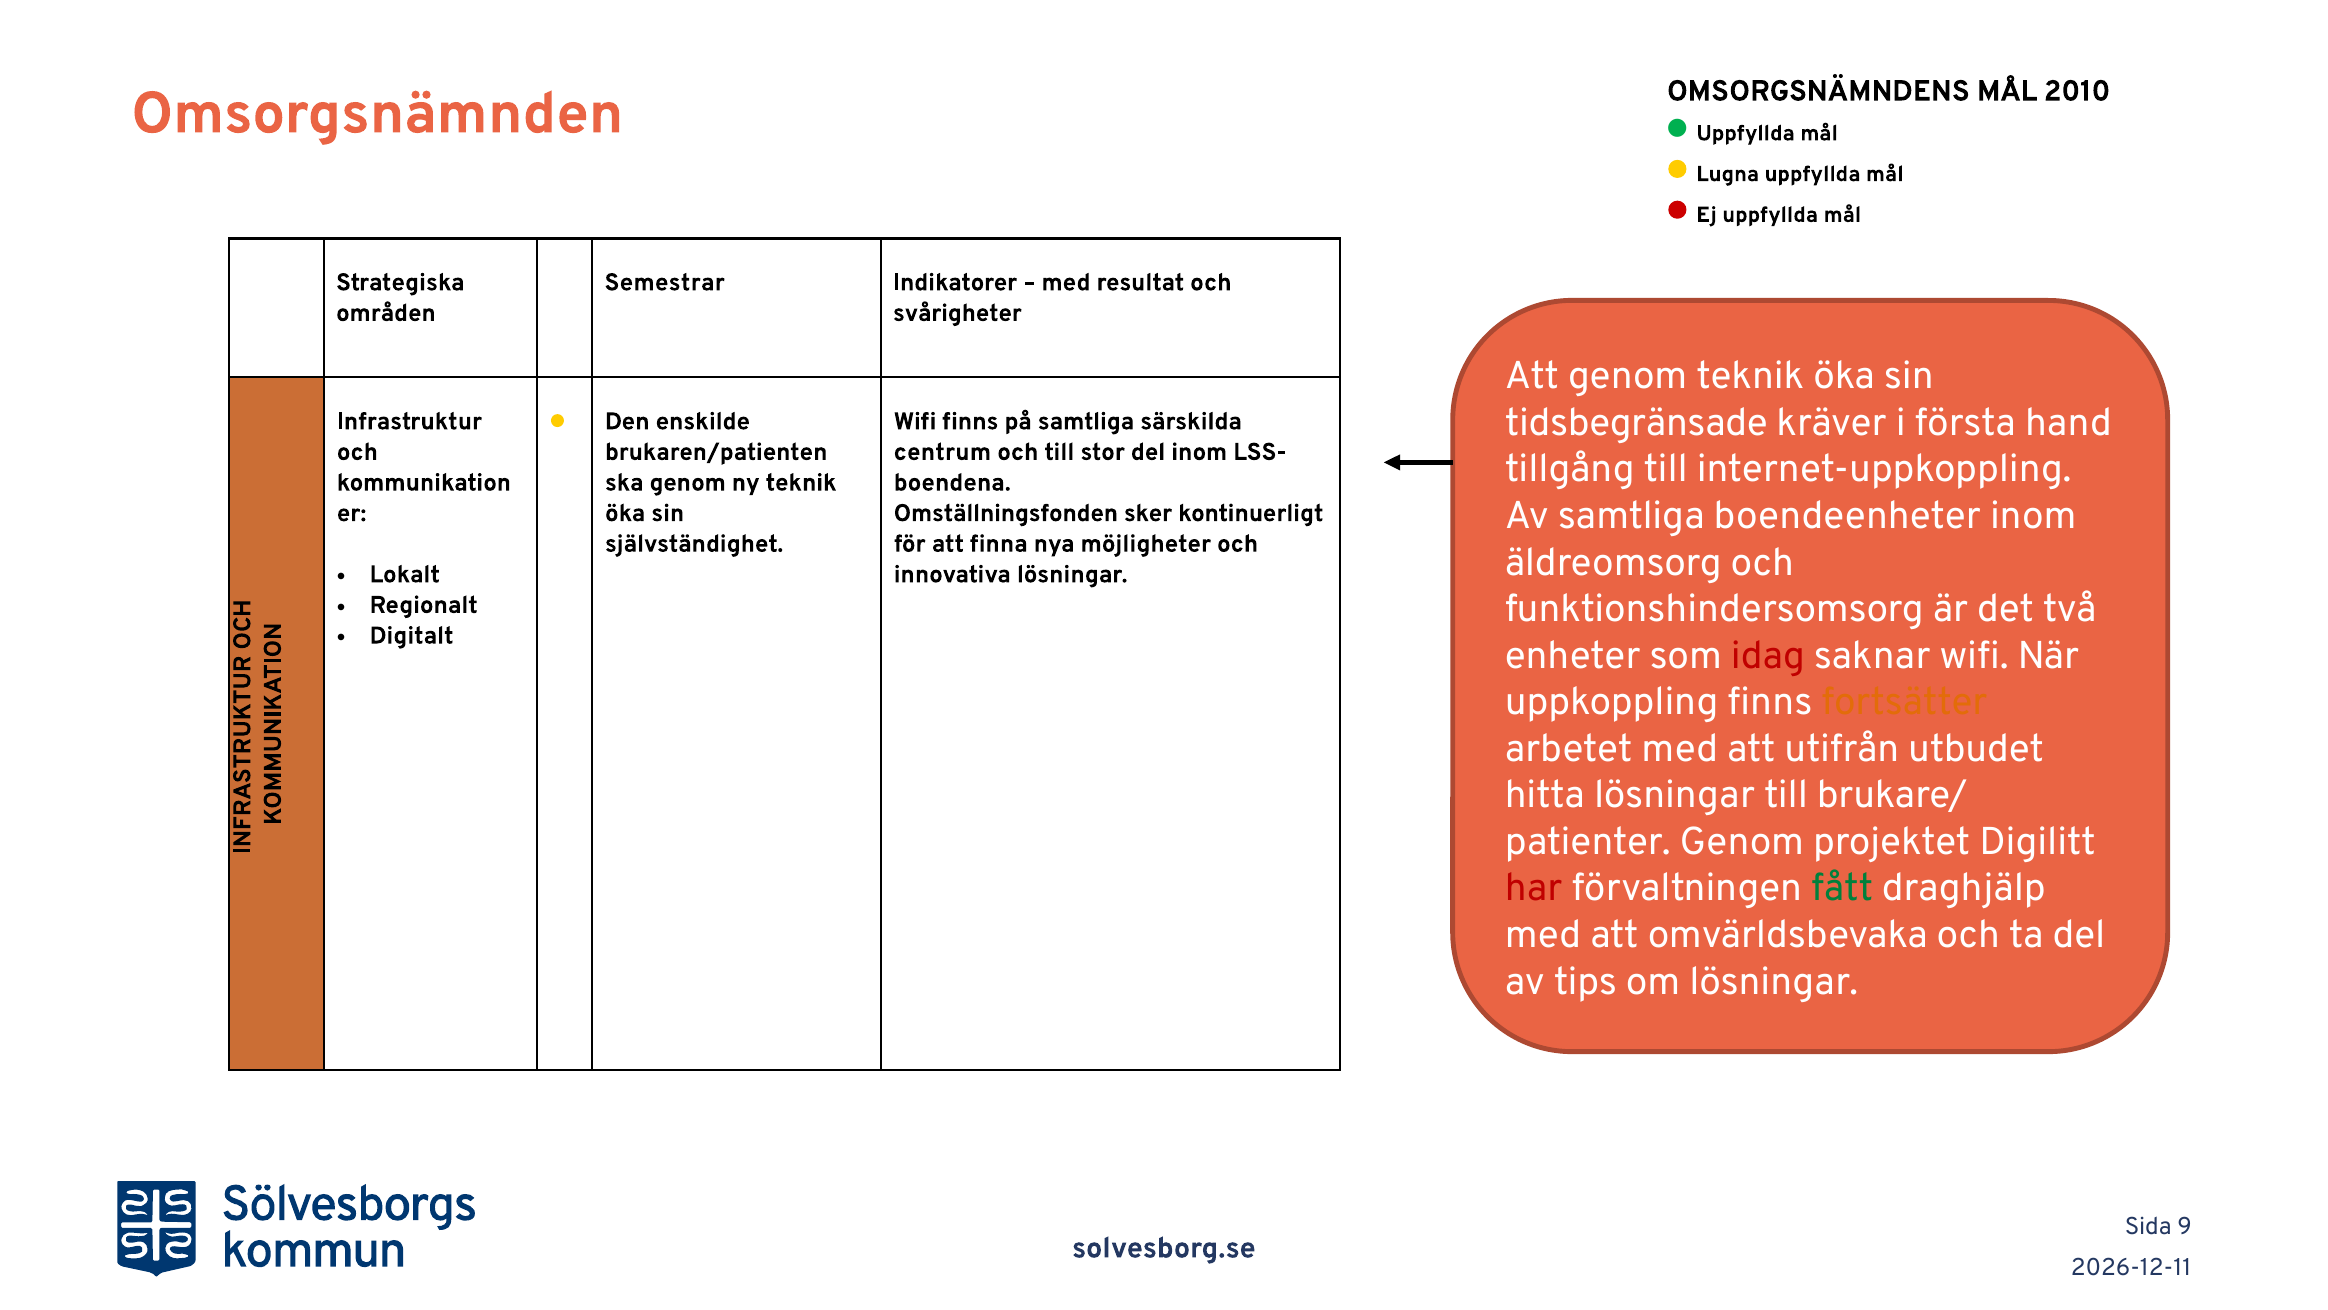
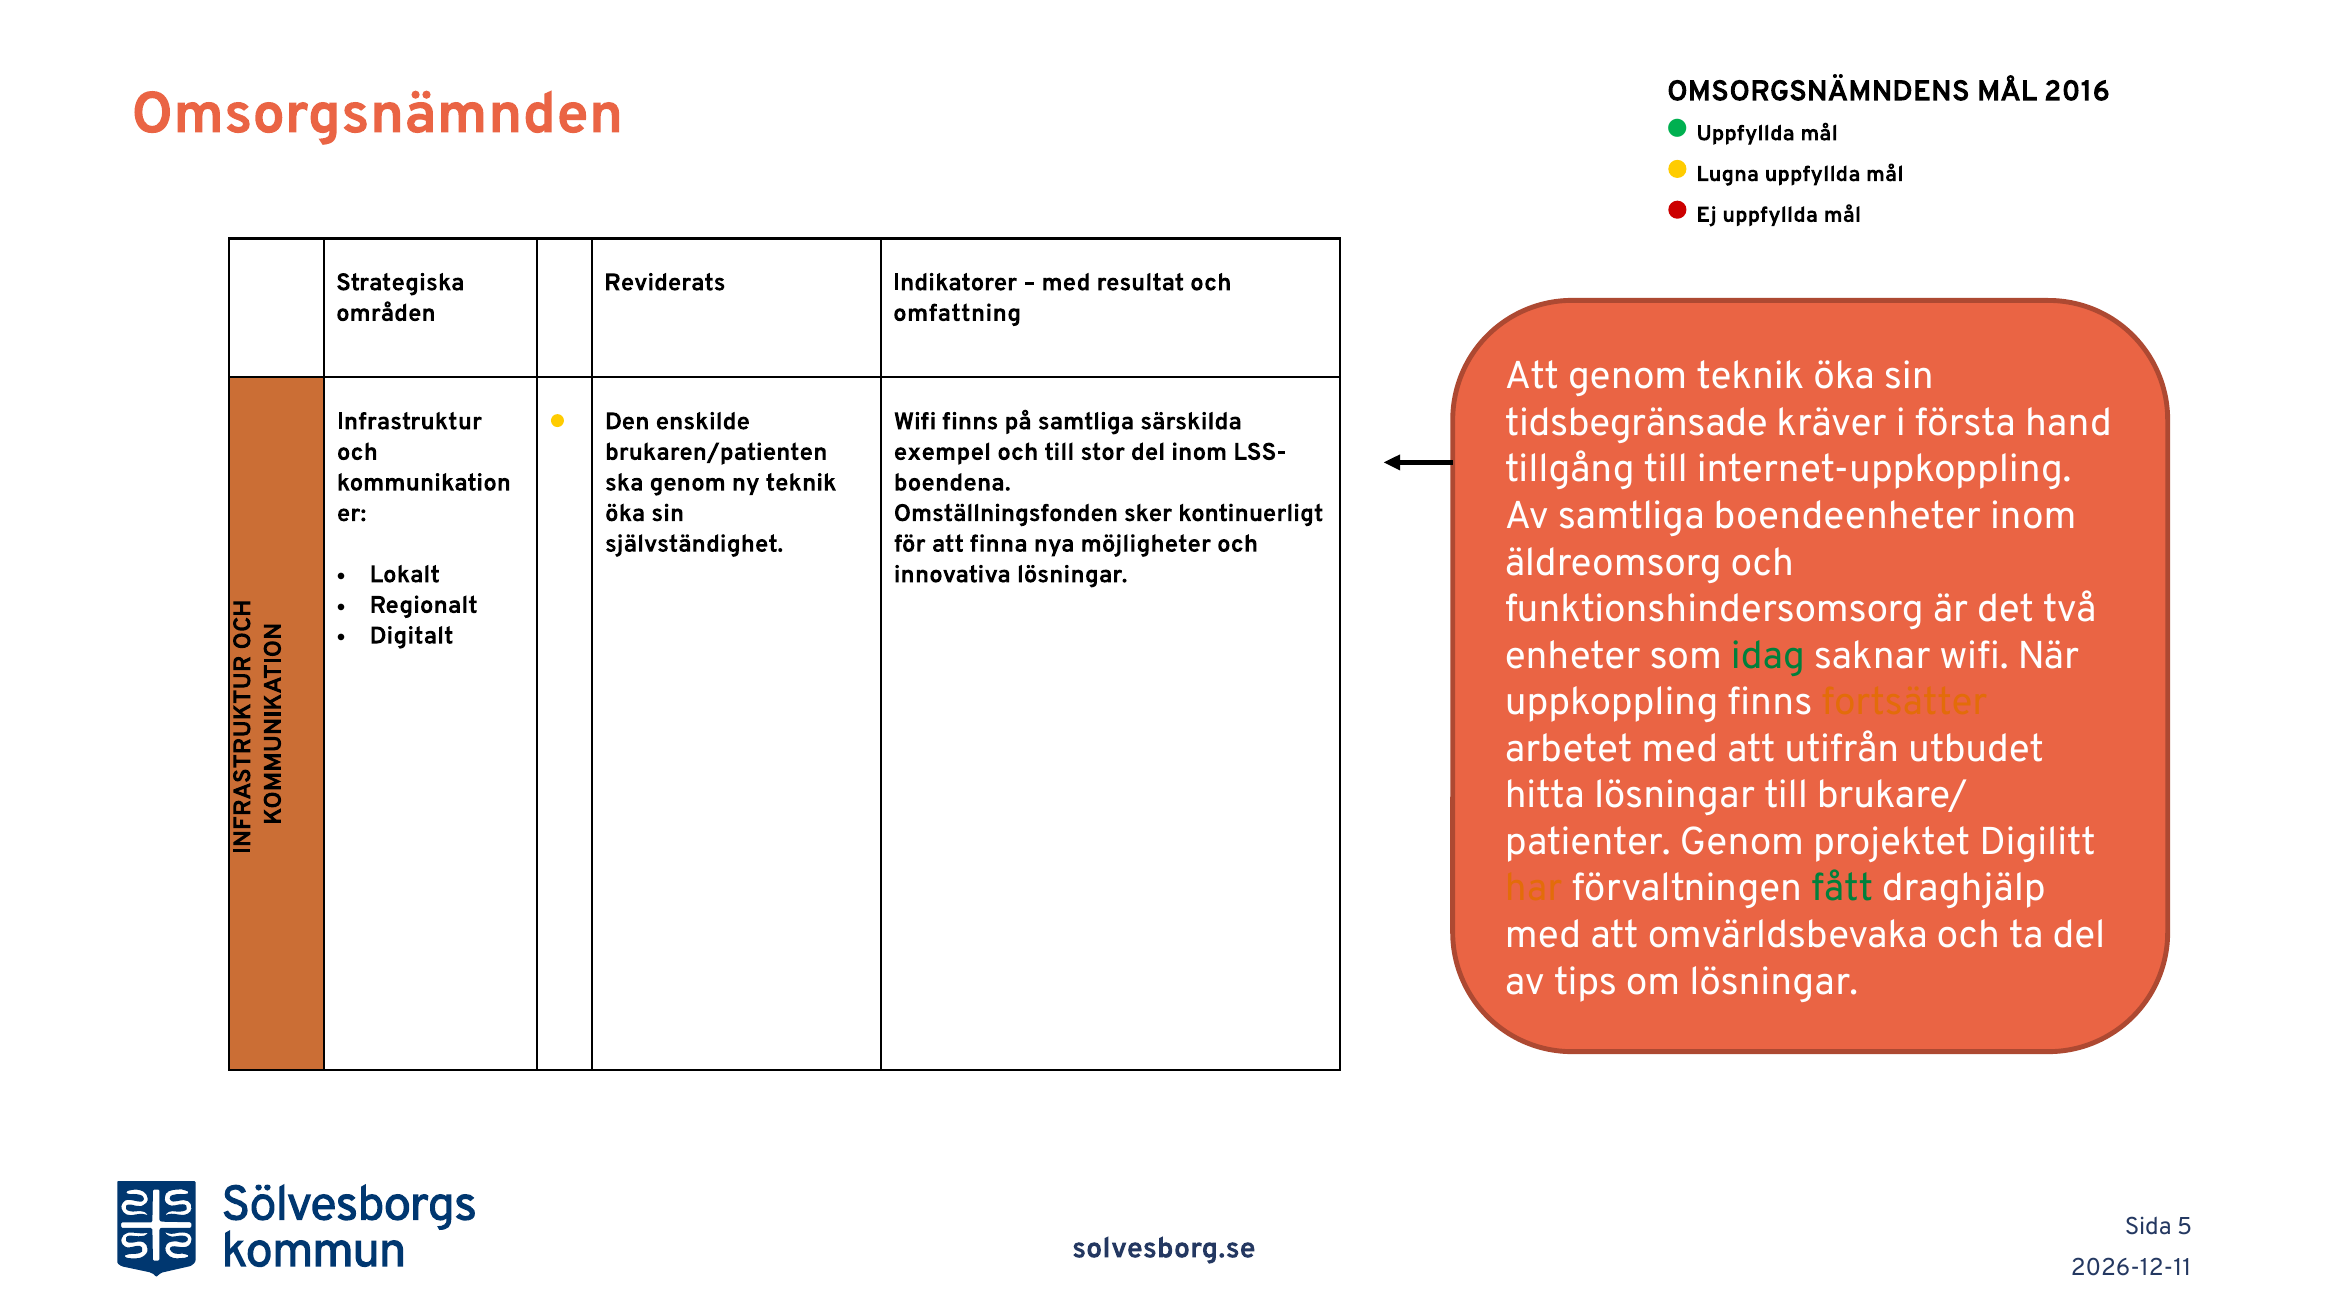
2010: 2010 -> 2016
Semestrar: Semestrar -> Reviderats
svårigheter: svårigheter -> omfattning
centrum: centrum -> exempel
idag colour: red -> green
har colour: red -> orange
9: 9 -> 5
